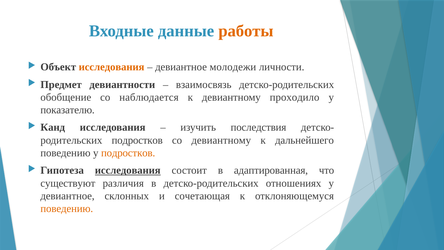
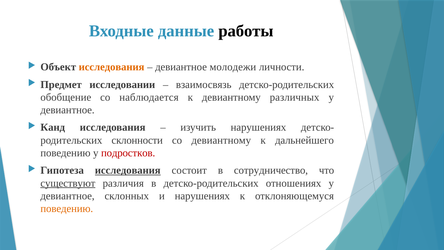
работы colour: orange -> black
девиантности: девиантности -> исследовании
проходило: проходило -> различных
показателю at (68, 110): показателю -> девиантное
изучить последствия: последствия -> нарушениях
подростков at (137, 140): подростков -> склонности
подростков at (128, 153) colour: orange -> red
адаптированная: адаптированная -> сотрудничество
существуют underline: none -> present
и сочетающая: сочетающая -> нарушениях
